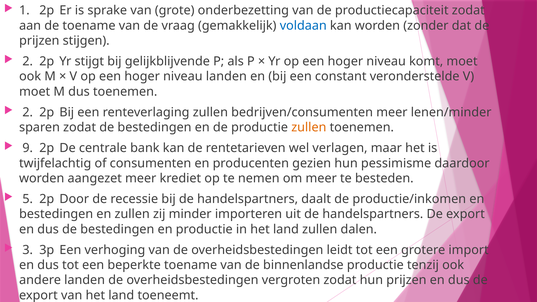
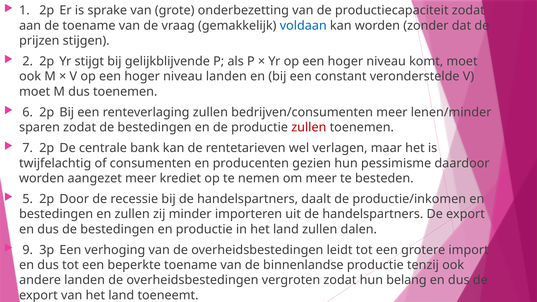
2 at (28, 112): 2 -> 6
zullen at (309, 127) colour: orange -> red
9: 9 -> 7
3: 3 -> 9
hun prijzen: prijzen -> belang
